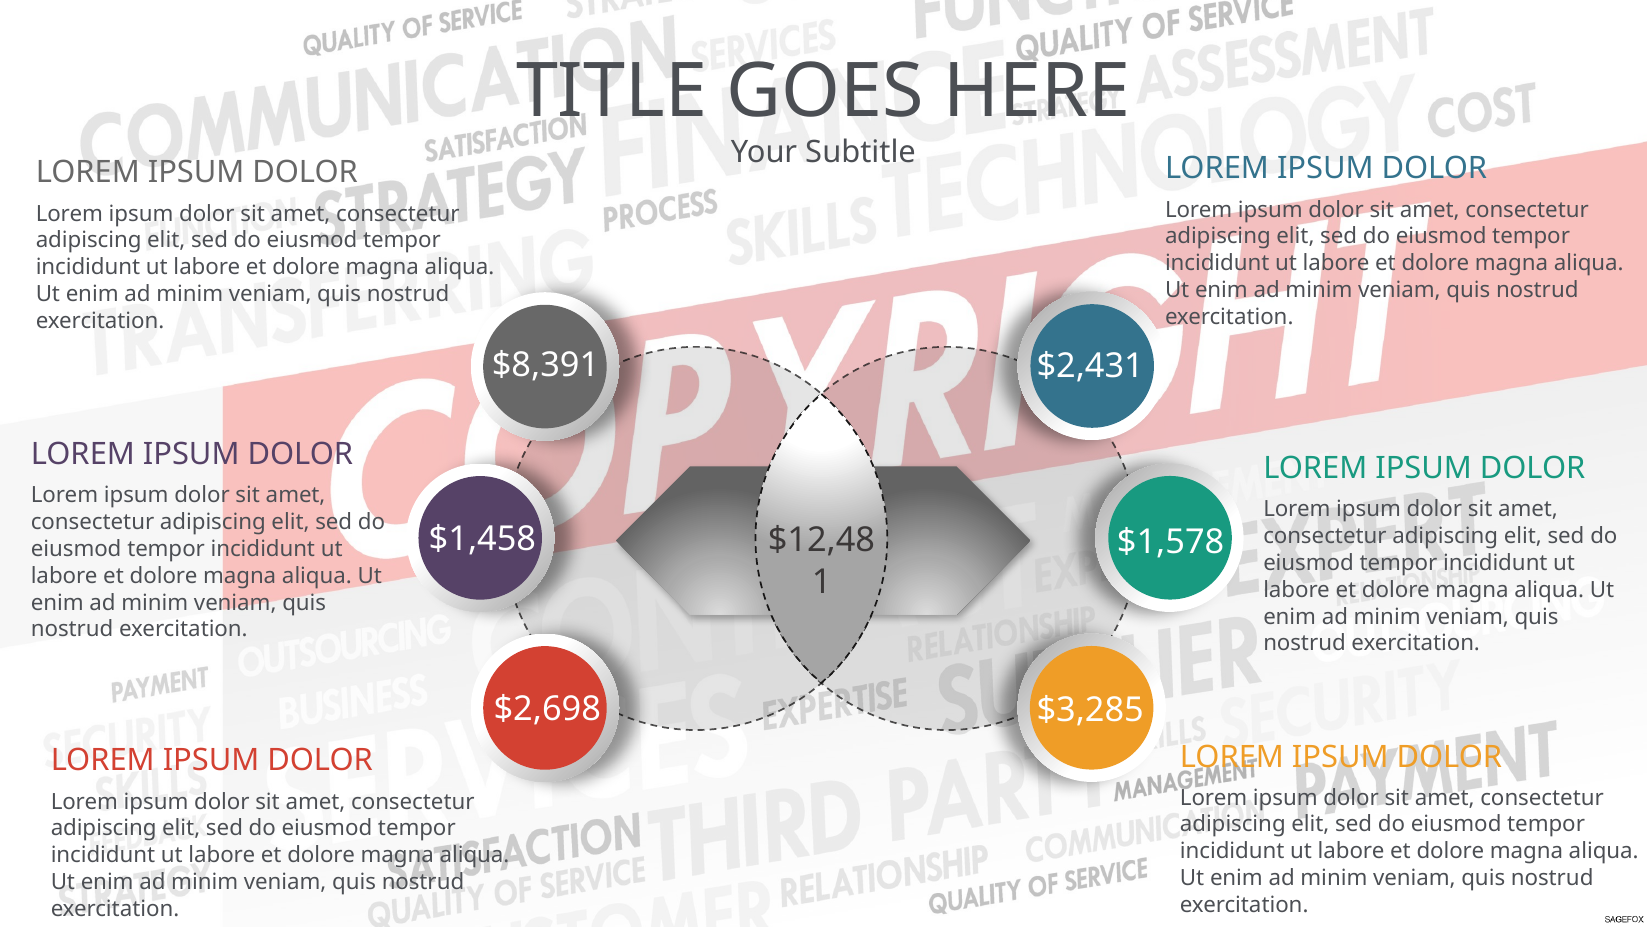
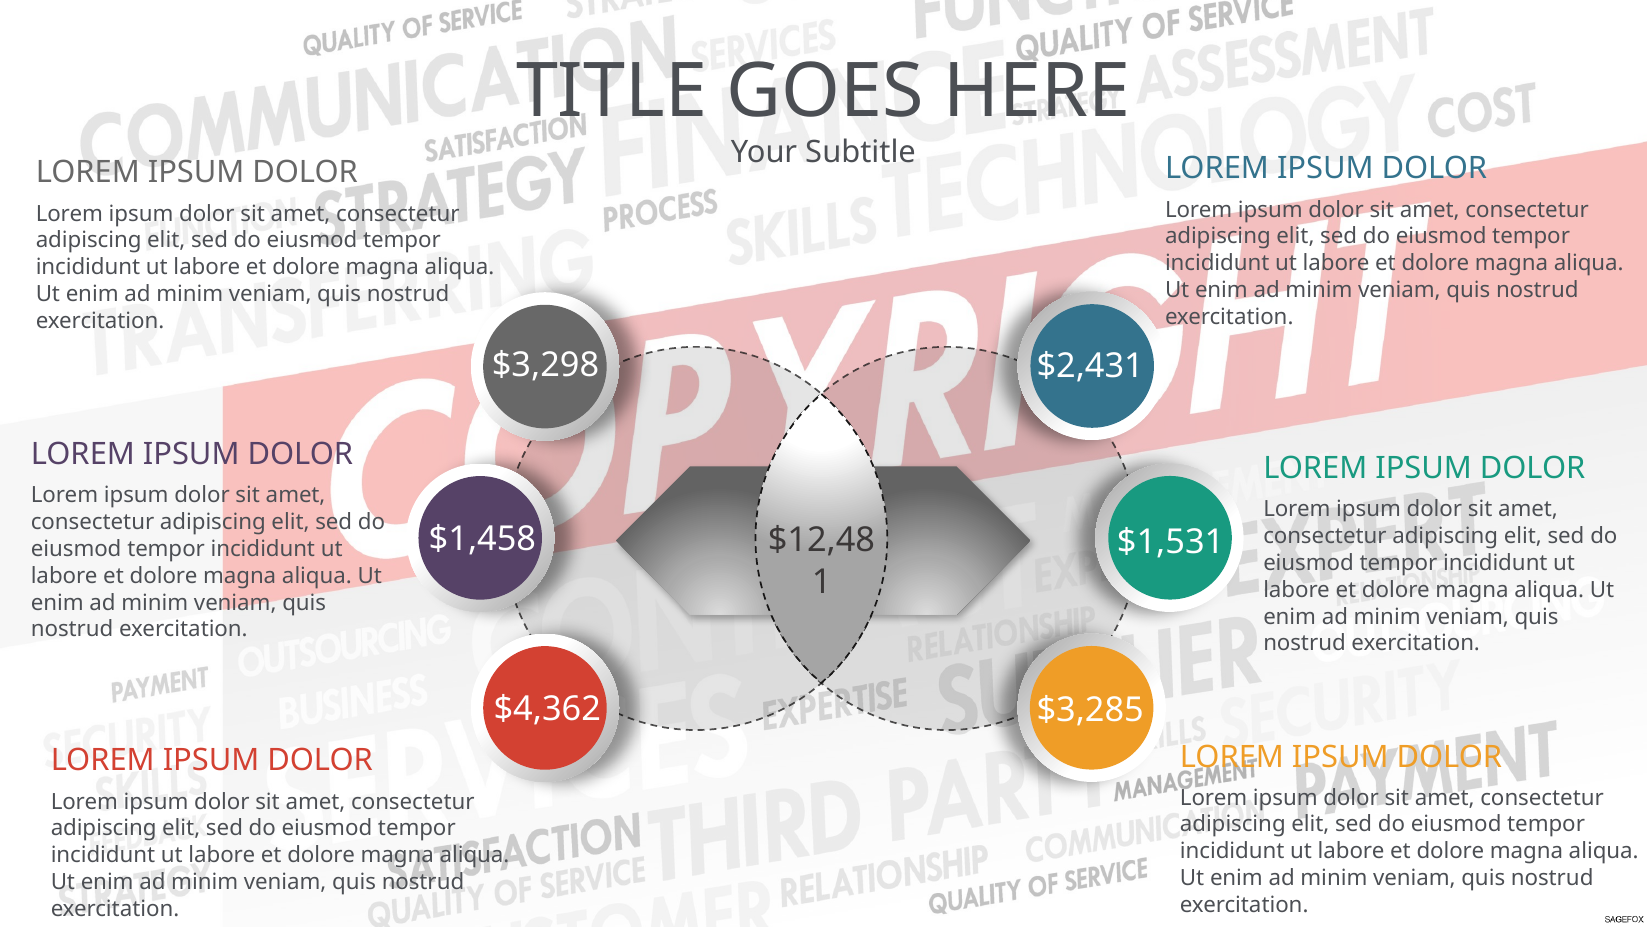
$8,391: $8,391 -> $3,298
$1,578: $1,578 -> $1,531
$2,698: $2,698 -> $4,362
